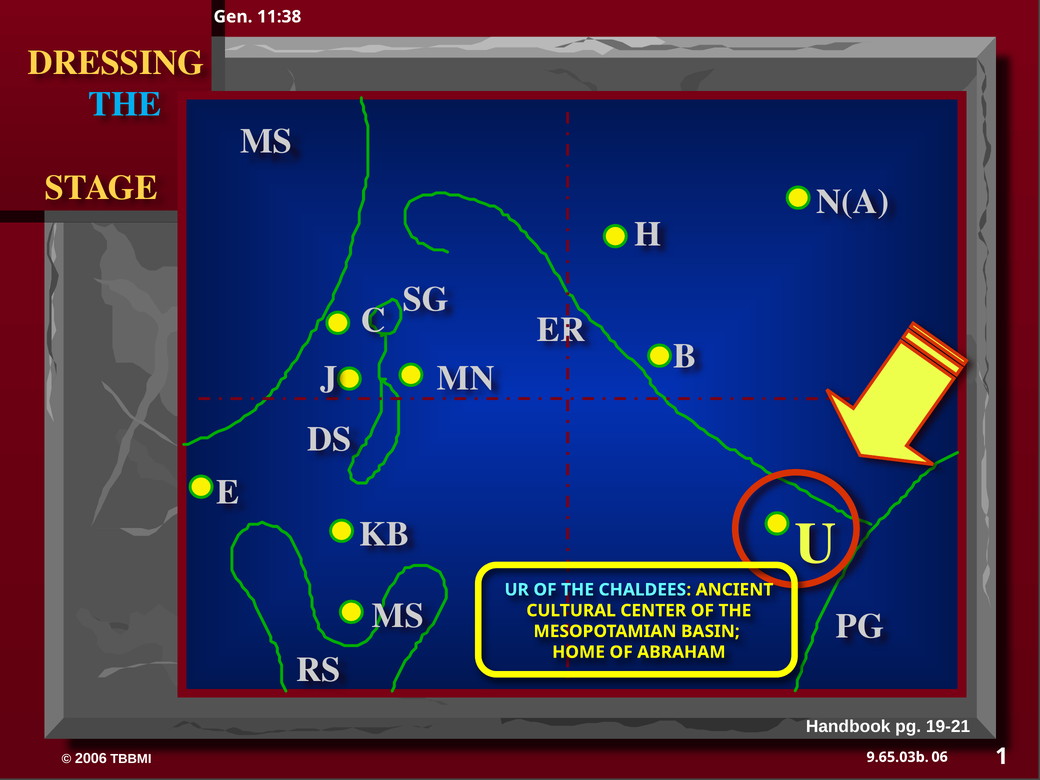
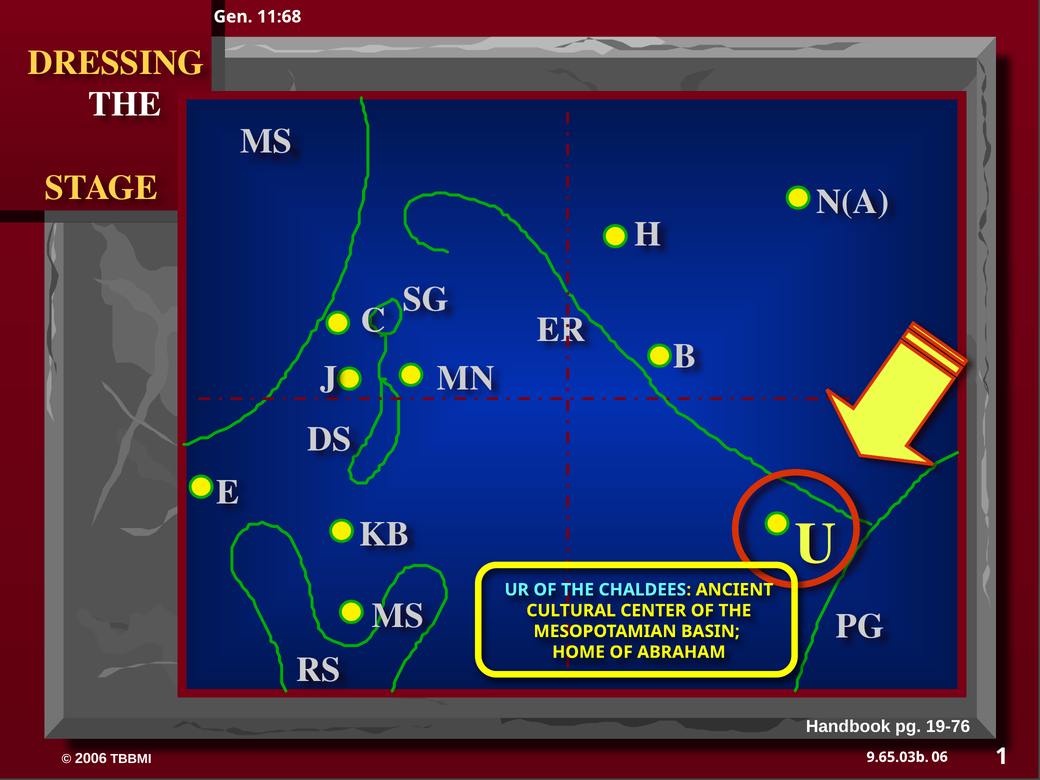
11:38: 11:38 -> 11:68
THE at (125, 105) colour: light blue -> white
19-21: 19-21 -> 19-76
